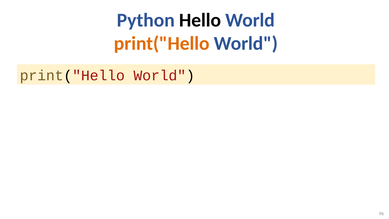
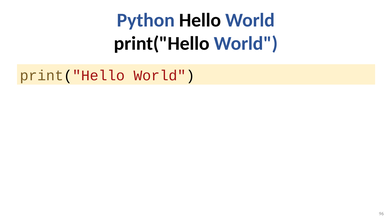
print("Hello at (162, 43) colour: orange -> black
